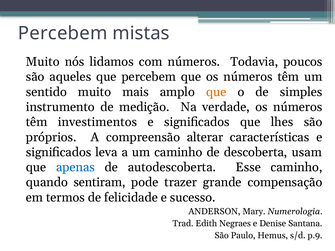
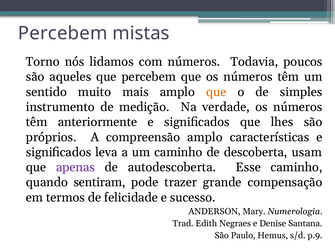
Muito at (43, 62): Muito -> Torno
investimentos: investimentos -> anteriormente
compreensão alterar: alterar -> amplo
apenas colour: blue -> purple
